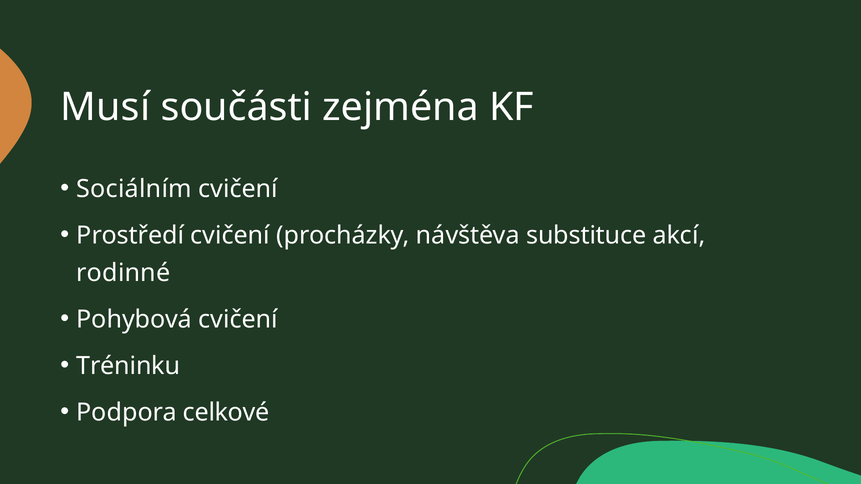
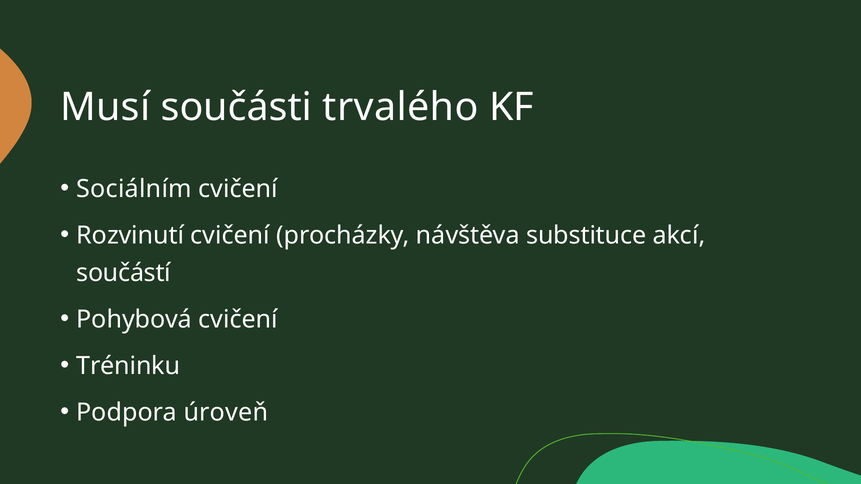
zejména: zejména -> trvalého
Prostředí: Prostředí -> Rozvinutí
rodinné: rodinné -> součástí
celkové: celkové -> úroveň
